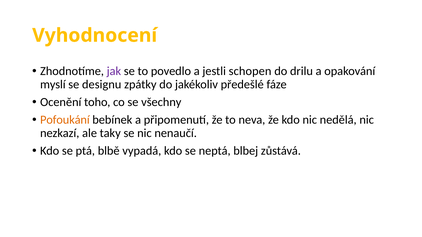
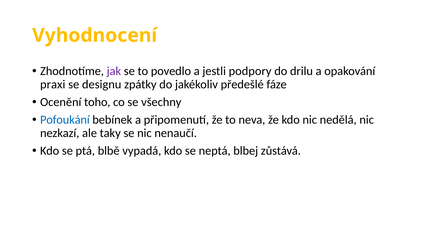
schopen: schopen -> podpory
myslí: myslí -> praxi
Pofoukání colour: orange -> blue
